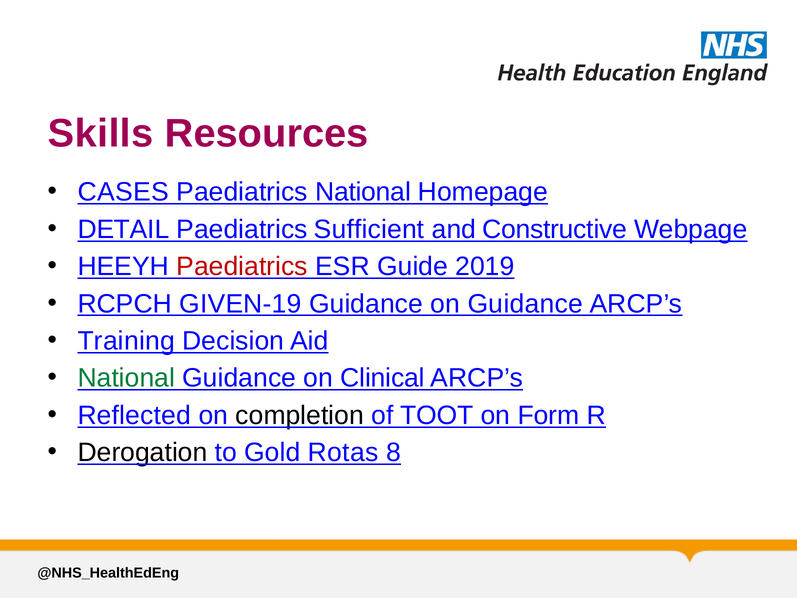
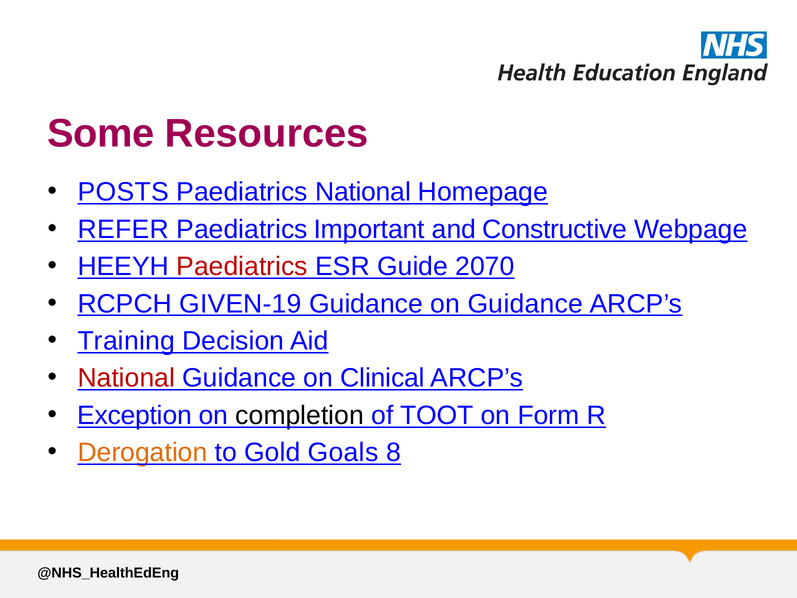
Skills: Skills -> Some
CASES: CASES -> POSTS
DETAIL: DETAIL -> REFER
Sufficient: Sufficient -> Important
2019: 2019 -> 2070
National at (126, 378) colour: green -> red
Reflected: Reflected -> Exception
Derogation colour: black -> orange
Rotas: Rotas -> Goals
